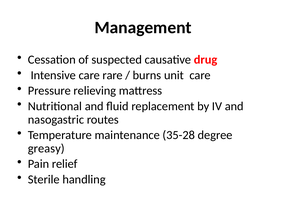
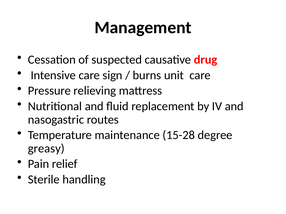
rare: rare -> sign
35-28: 35-28 -> 15-28
